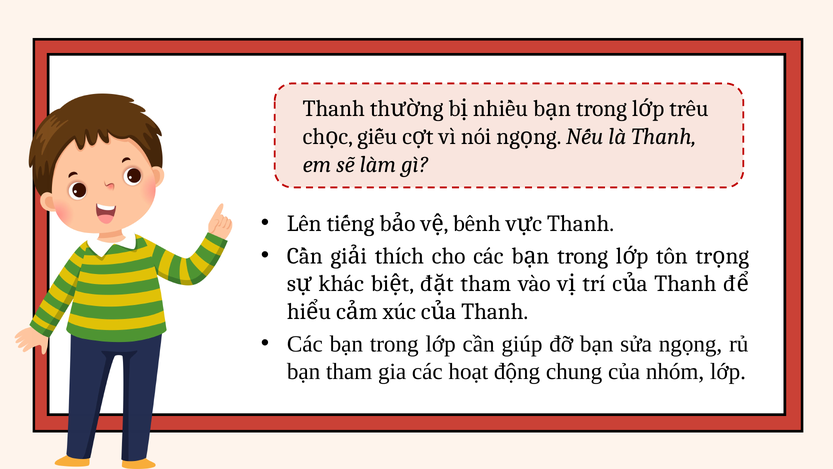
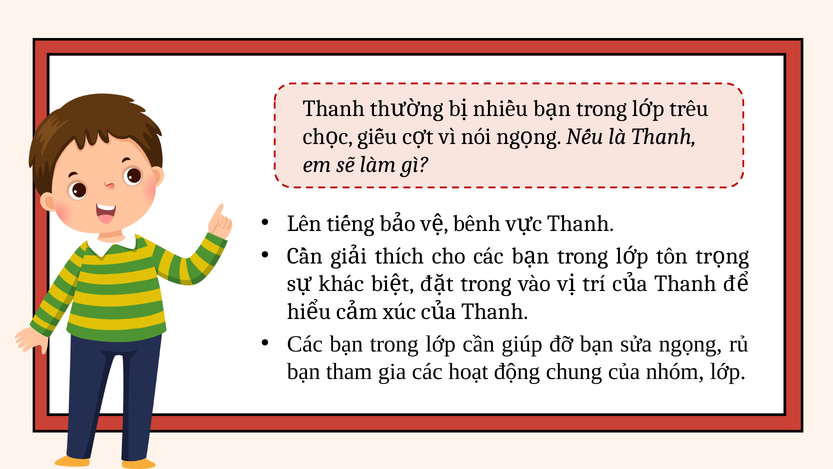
tham at (486, 284): tham -> trong
